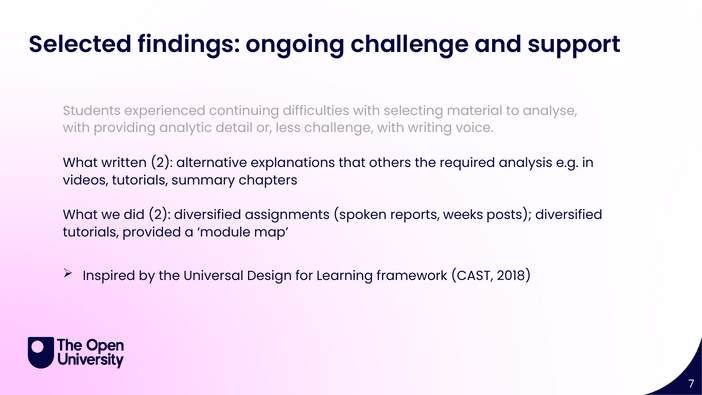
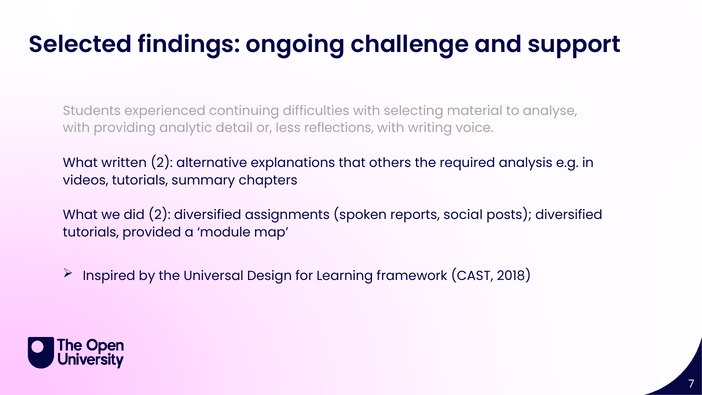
less challenge: challenge -> reflections
weeks: weeks -> social
